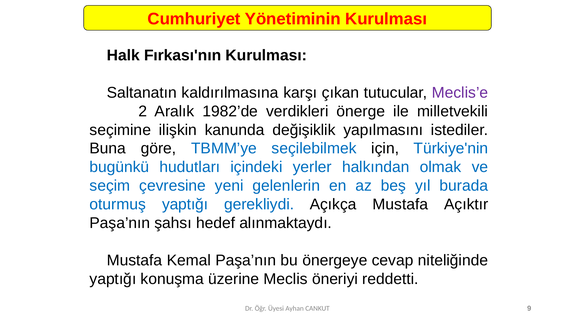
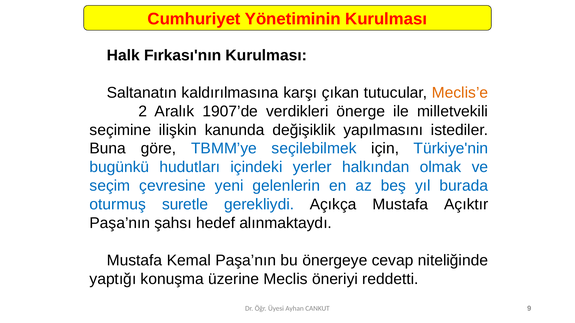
Meclis’e colour: purple -> orange
1982’de: 1982’de -> 1907’de
oturmuş yaptığı: yaptığı -> suretle
